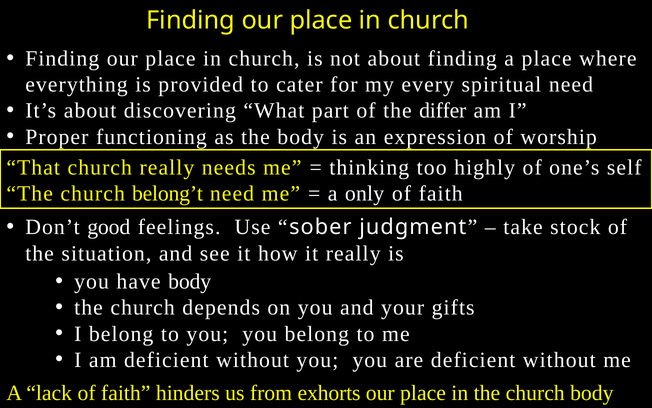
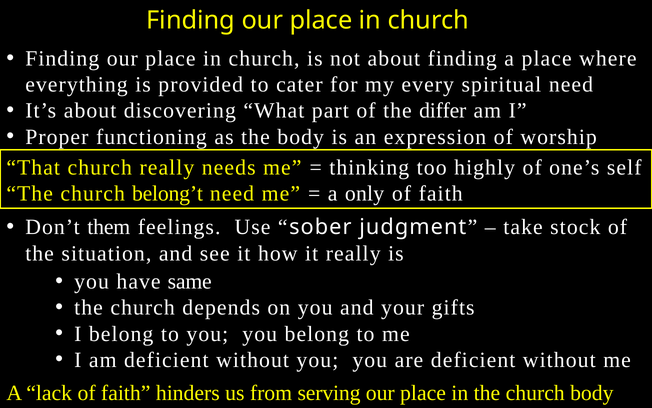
good: good -> them
have body: body -> same
exhorts: exhorts -> serving
